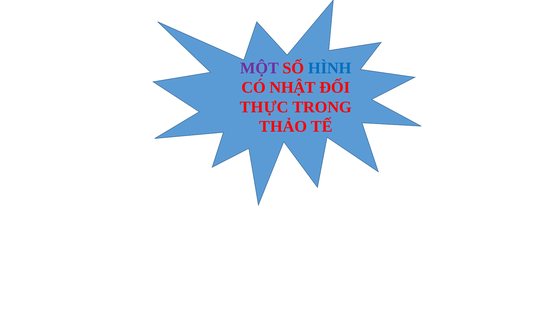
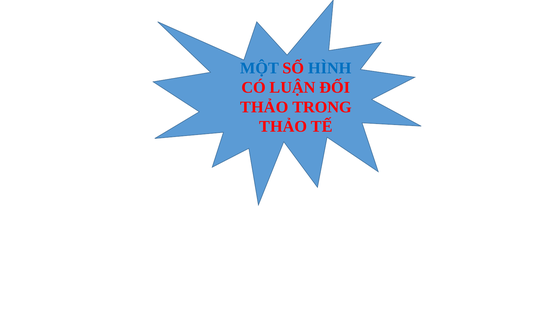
MỘT colour: purple -> blue
NHẬT: NHẬT -> LUẬN
THỰC at (264, 107): THỰC -> THẢO
